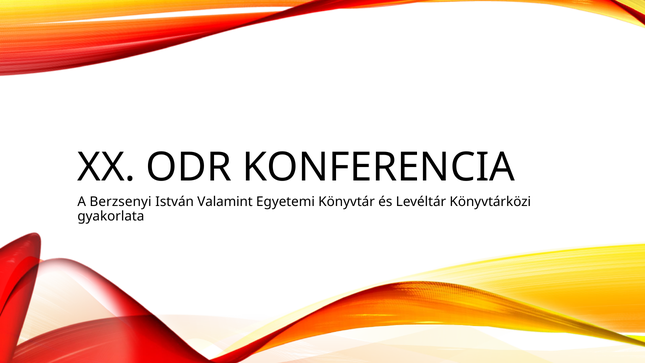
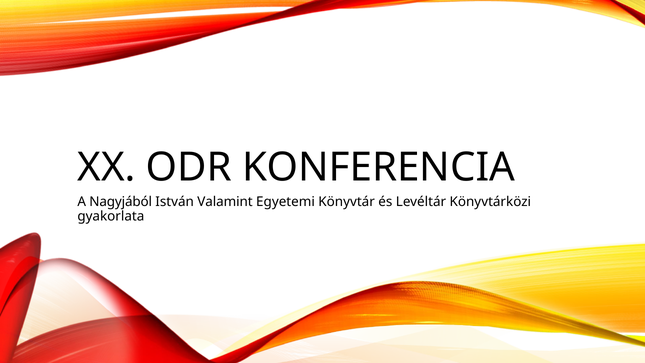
Berzsenyi: Berzsenyi -> Nagyjából
